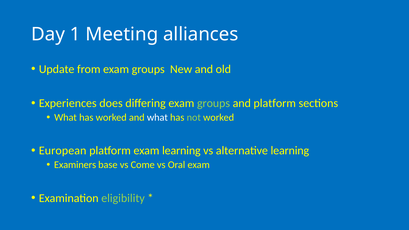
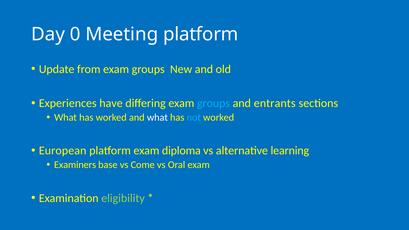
1: 1 -> 0
Meeting alliances: alliances -> platform
does: does -> have
groups at (214, 103) colour: light green -> light blue
and platform: platform -> entrants
not colour: light green -> light blue
exam learning: learning -> diploma
